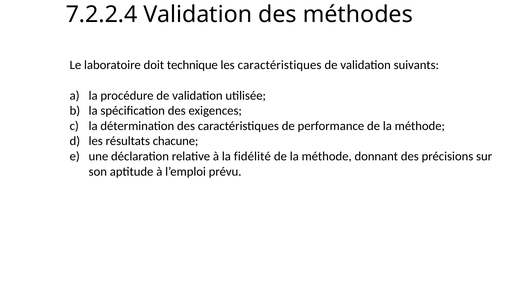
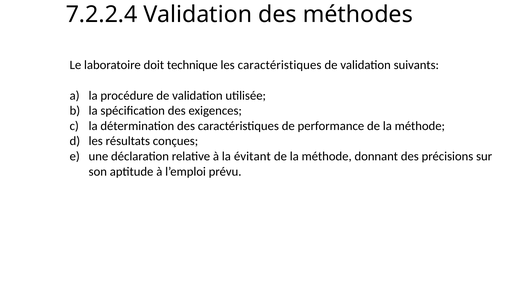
chacune: chacune -> conçues
fidélité: fidélité -> évitant
